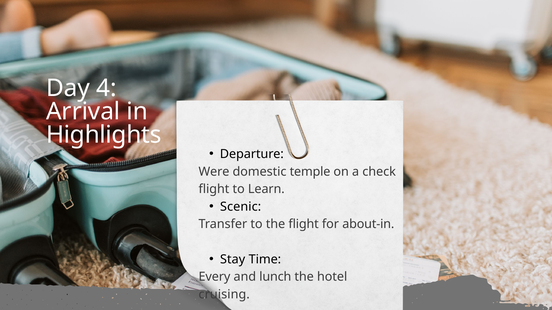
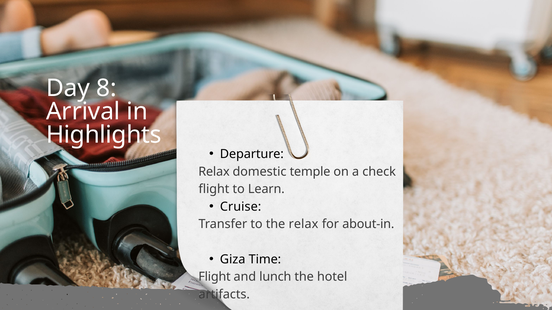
4: 4 -> 8
Were at (214, 172): Were -> Relax
Scenic: Scenic -> Cruise
the flight: flight -> relax
Stay: Stay -> Giza
Every at (214, 277): Every -> Flight
cruising: cruising -> artifacts
